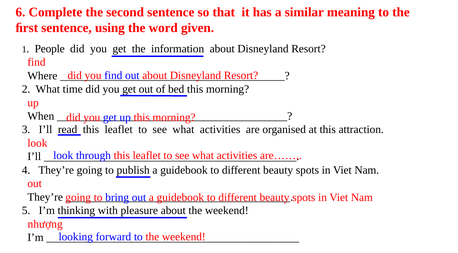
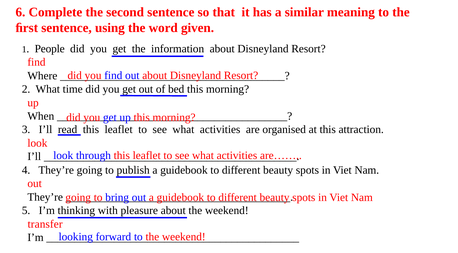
nhượng: nhượng -> transfer
